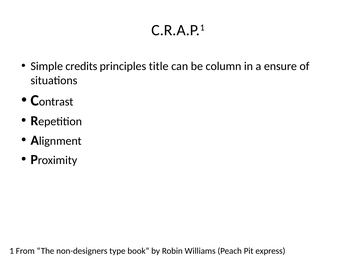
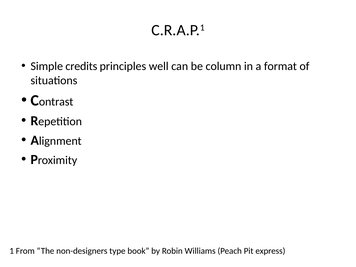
title: title -> well
ensure: ensure -> format
